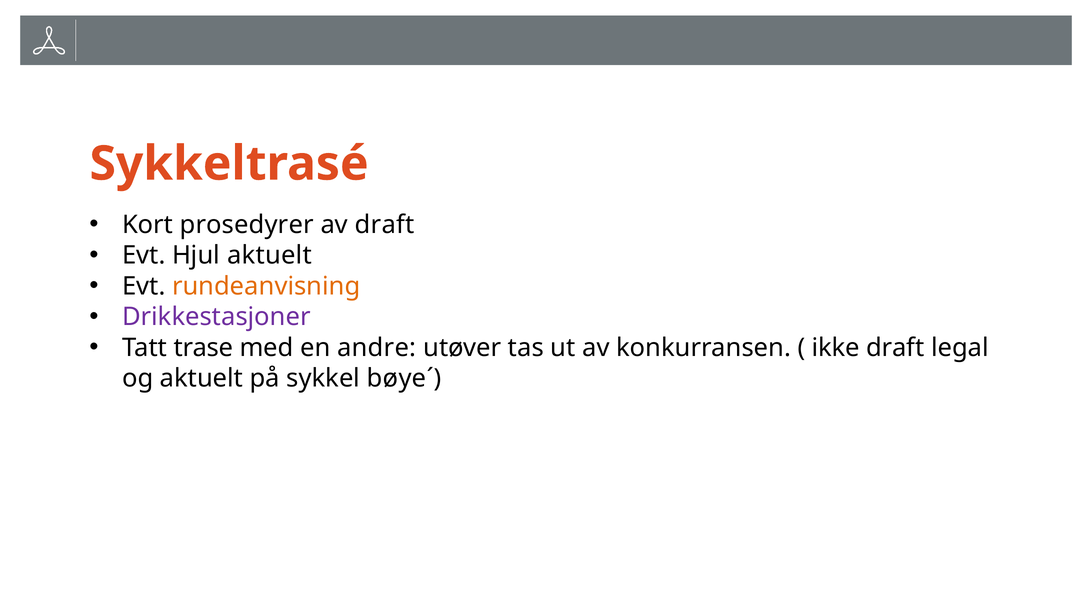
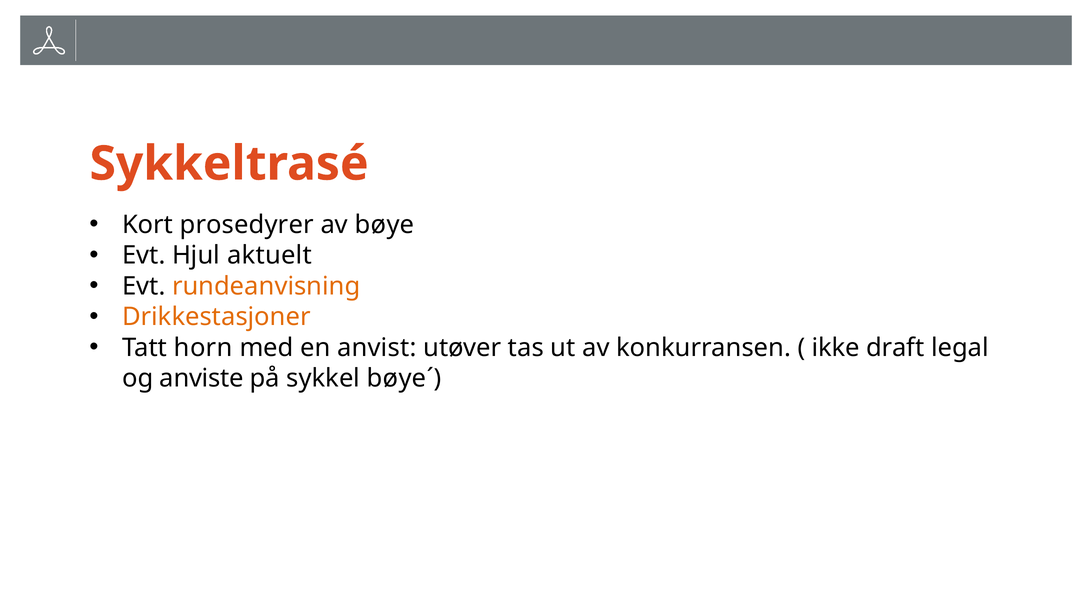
av draft: draft -> bøye
Drikkestasjoner colour: purple -> orange
trase: trase -> horn
andre: andre -> anvist
og aktuelt: aktuelt -> anviste
